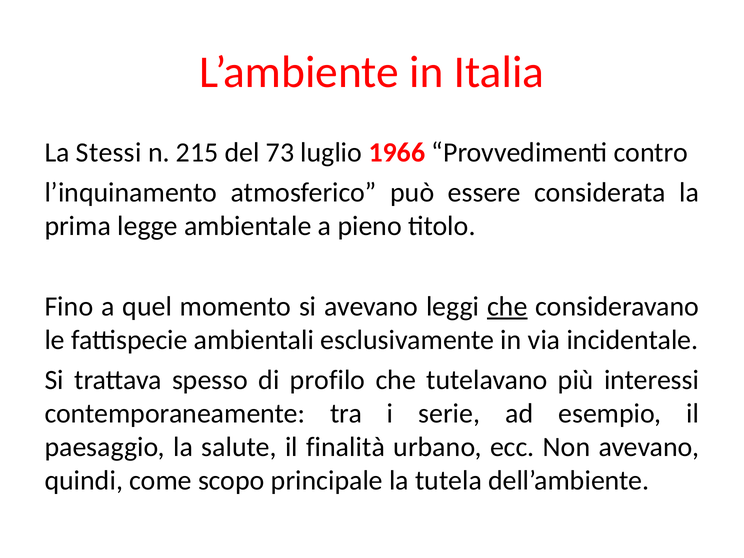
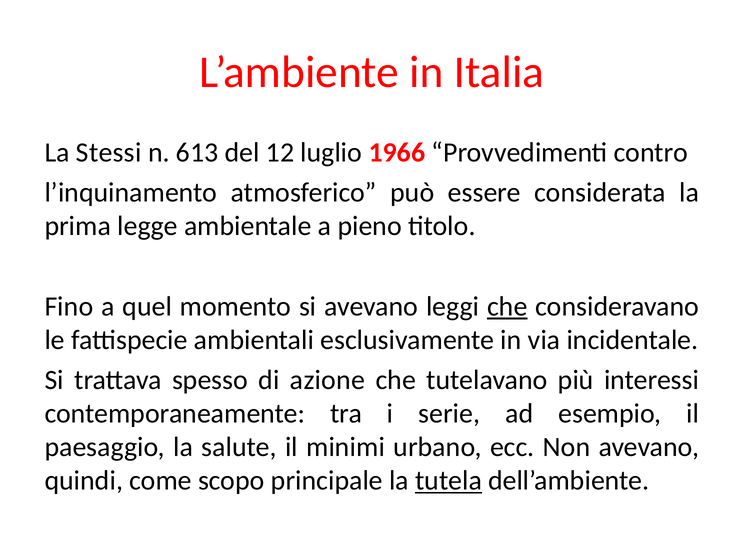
215: 215 -> 613
73: 73 -> 12
profilo: profilo -> azione
finalità: finalità -> minimi
tutela underline: none -> present
